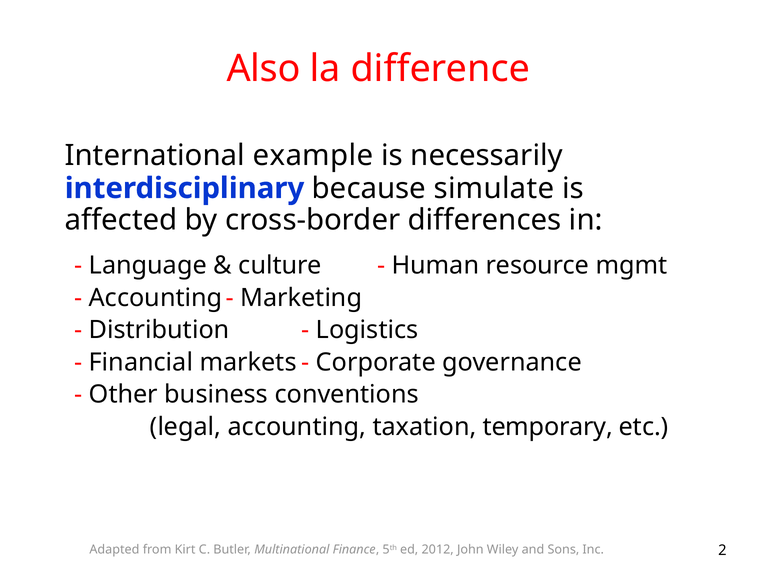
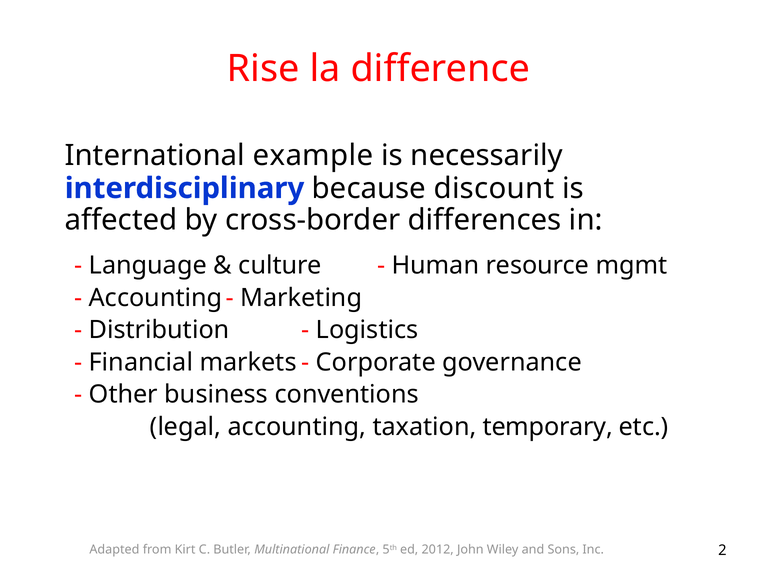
Also: Also -> Rise
simulate: simulate -> discount
